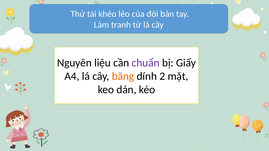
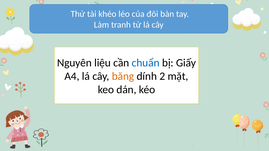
chuẩn colour: purple -> blue
